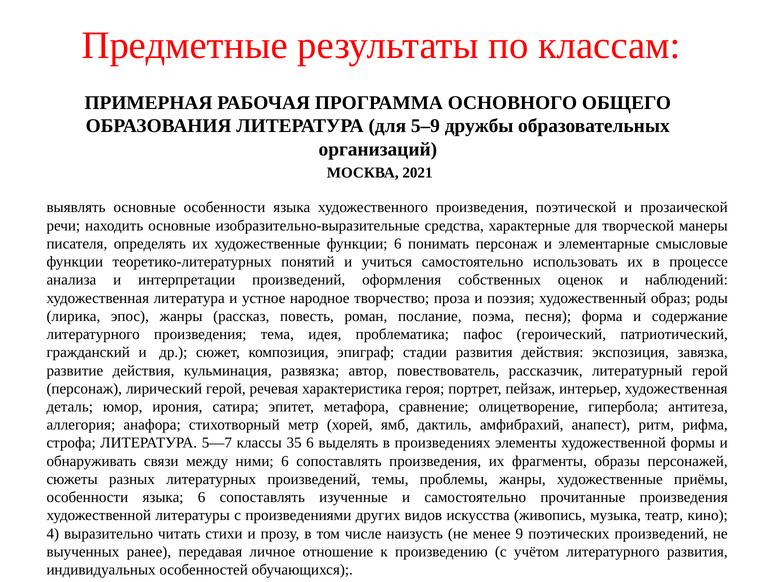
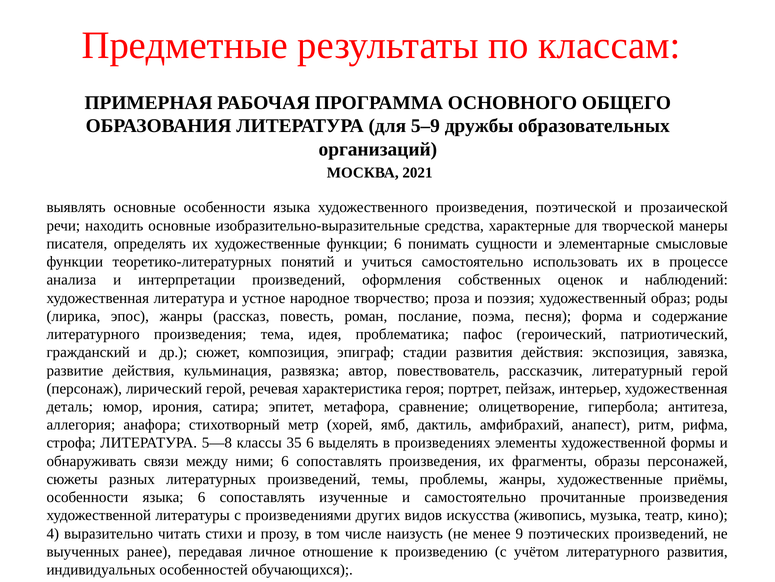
понимать персонаж: персонаж -> сущности
5—7: 5—7 -> 5—8
